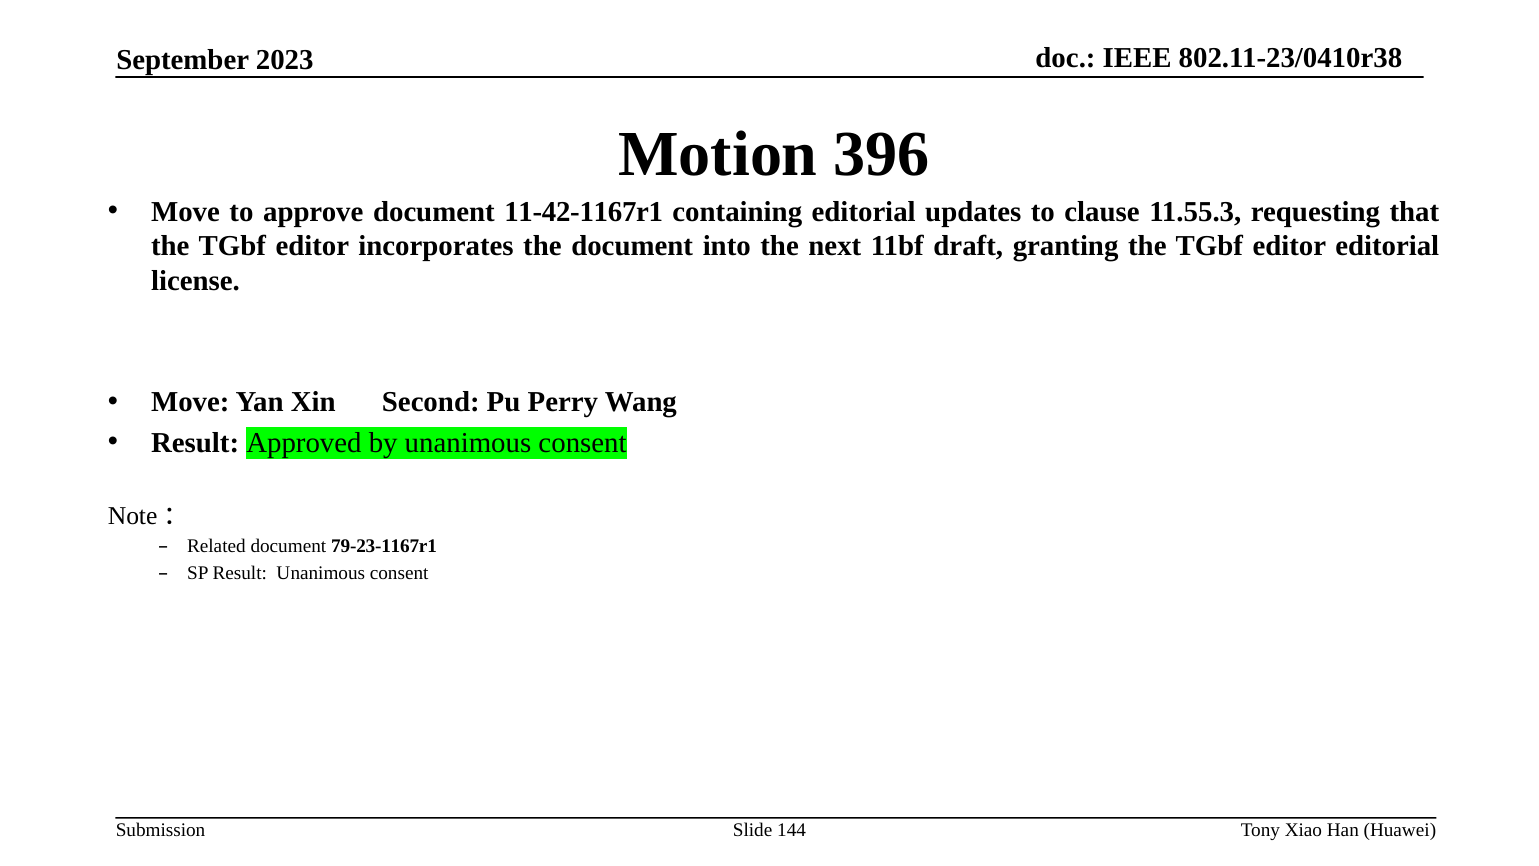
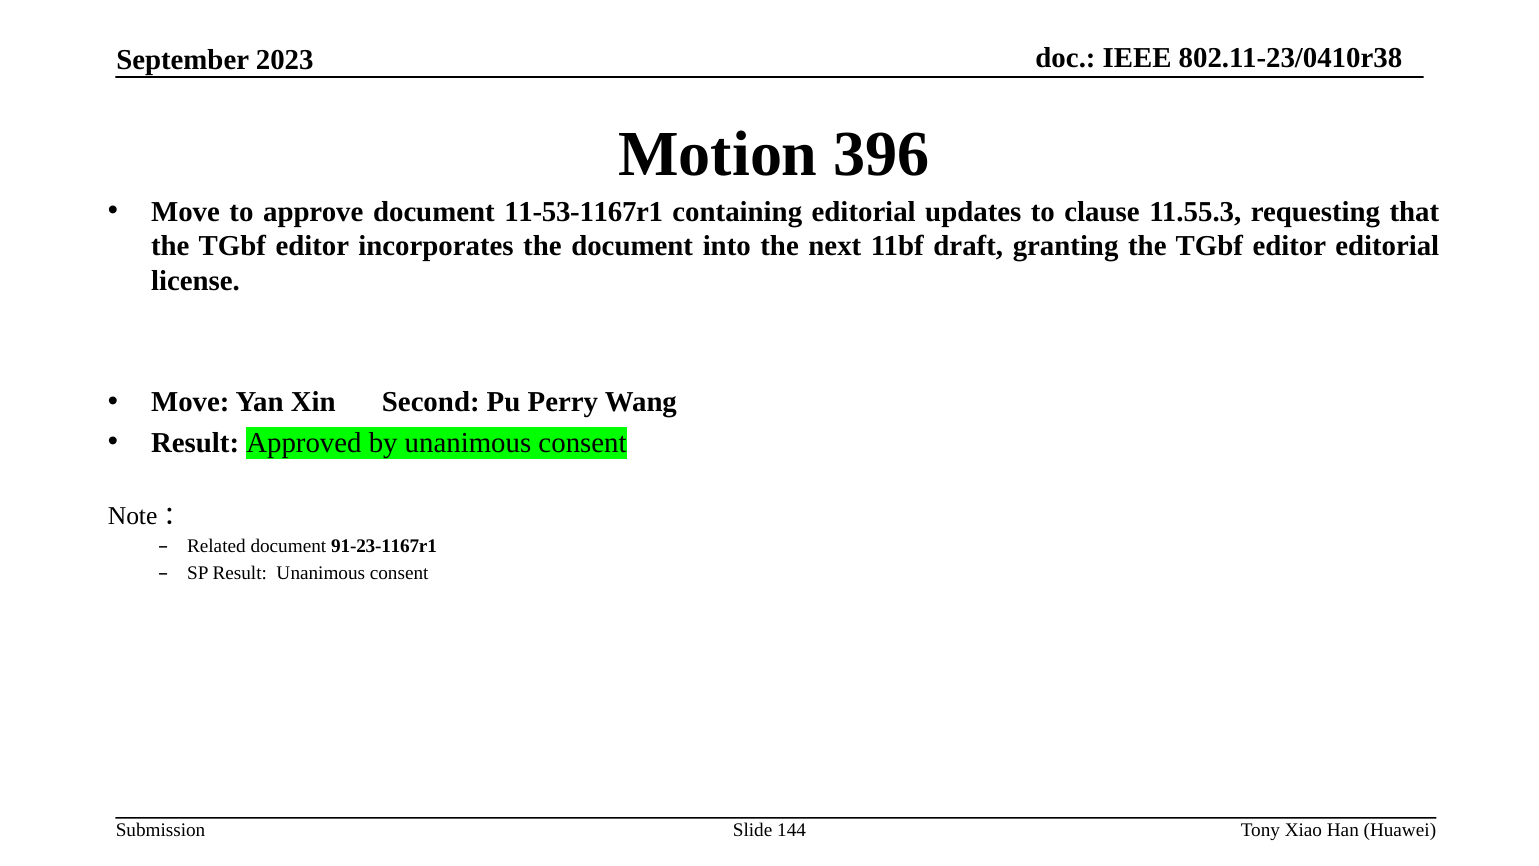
11-42-1167r1: 11-42-1167r1 -> 11-53-1167r1
79-23-1167r1: 79-23-1167r1 -> 91-23-1167r1
